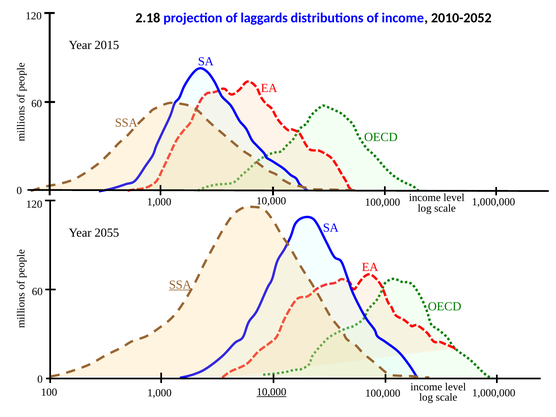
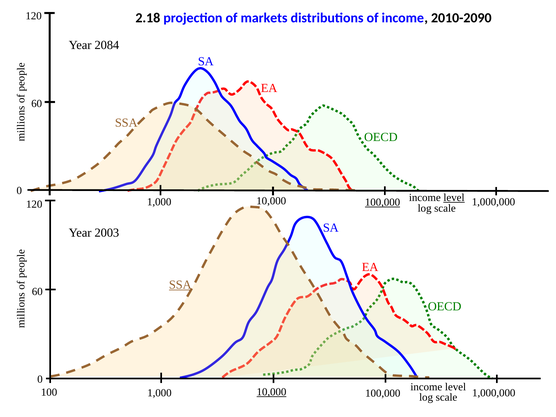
laggards: laggards -> markets
2010-2052: 2010-2052 -> 2010-2090
2015: 2015 -> 2084
level at (454, 198) underline: none -> present
100,000 at (383, 202) underline: none -> present
2055: 2055 -> 2003
